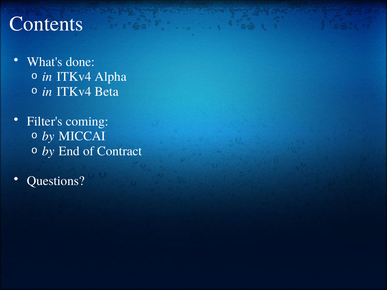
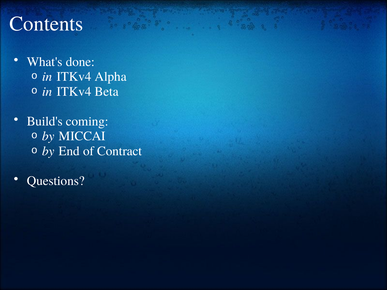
Filter's: Filter's -> Build's
